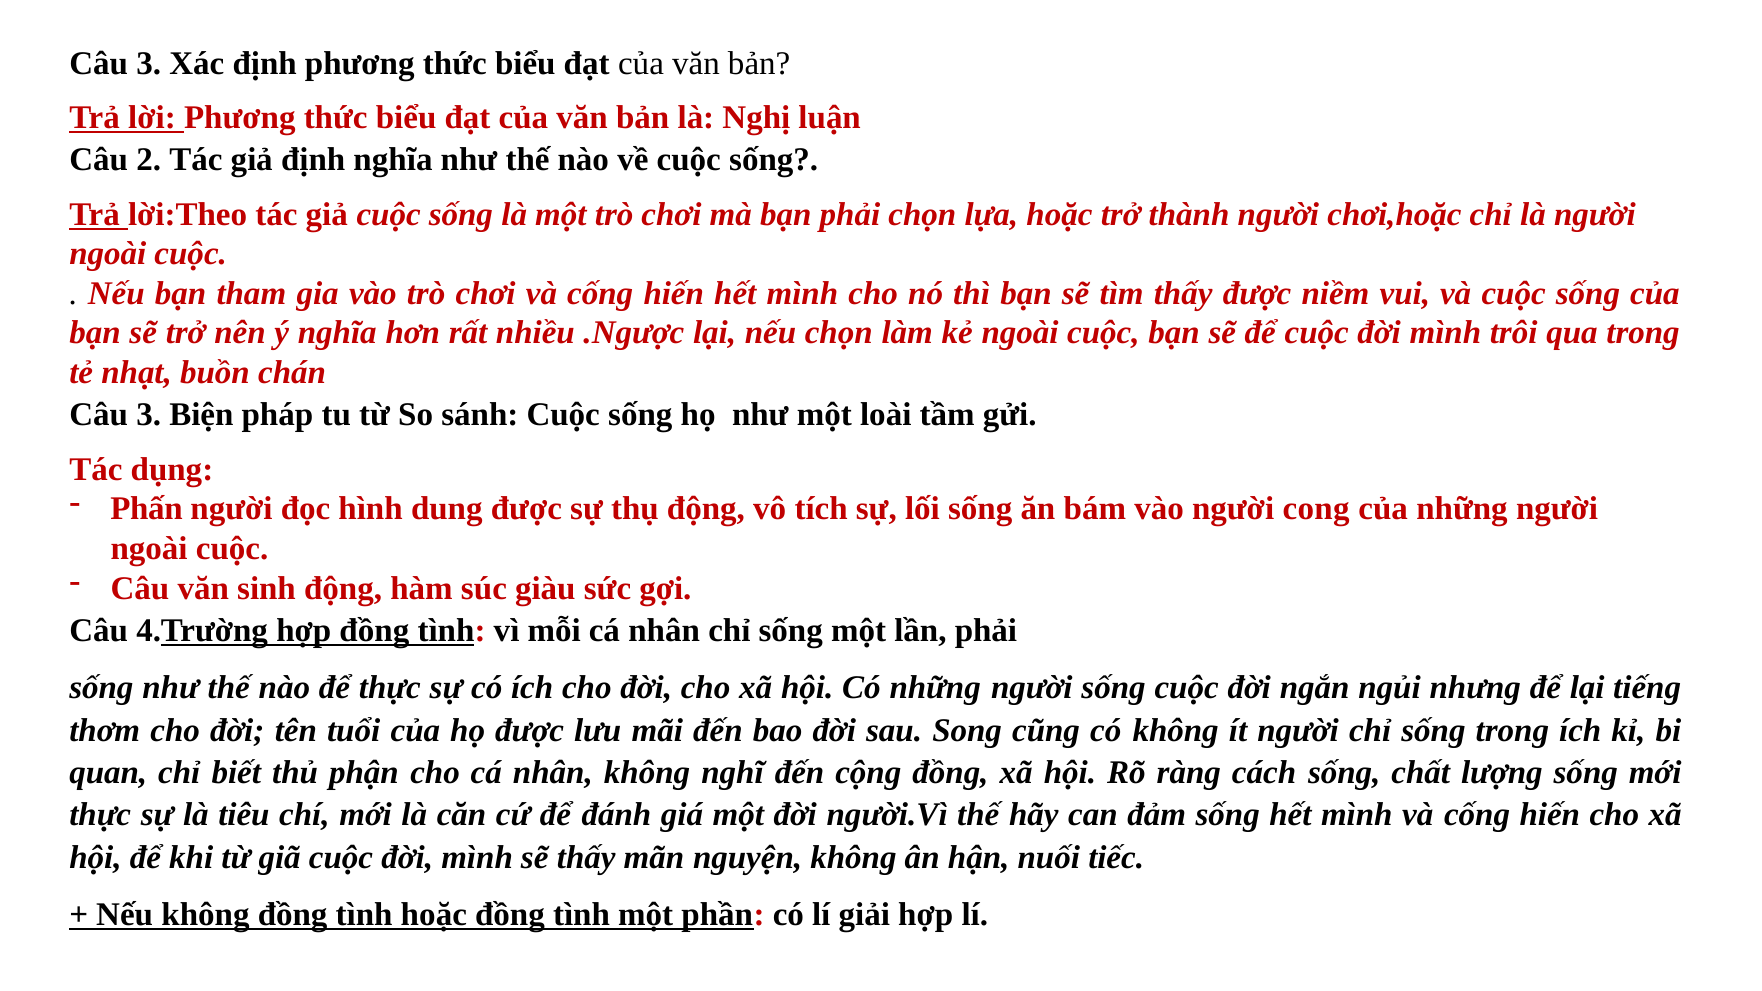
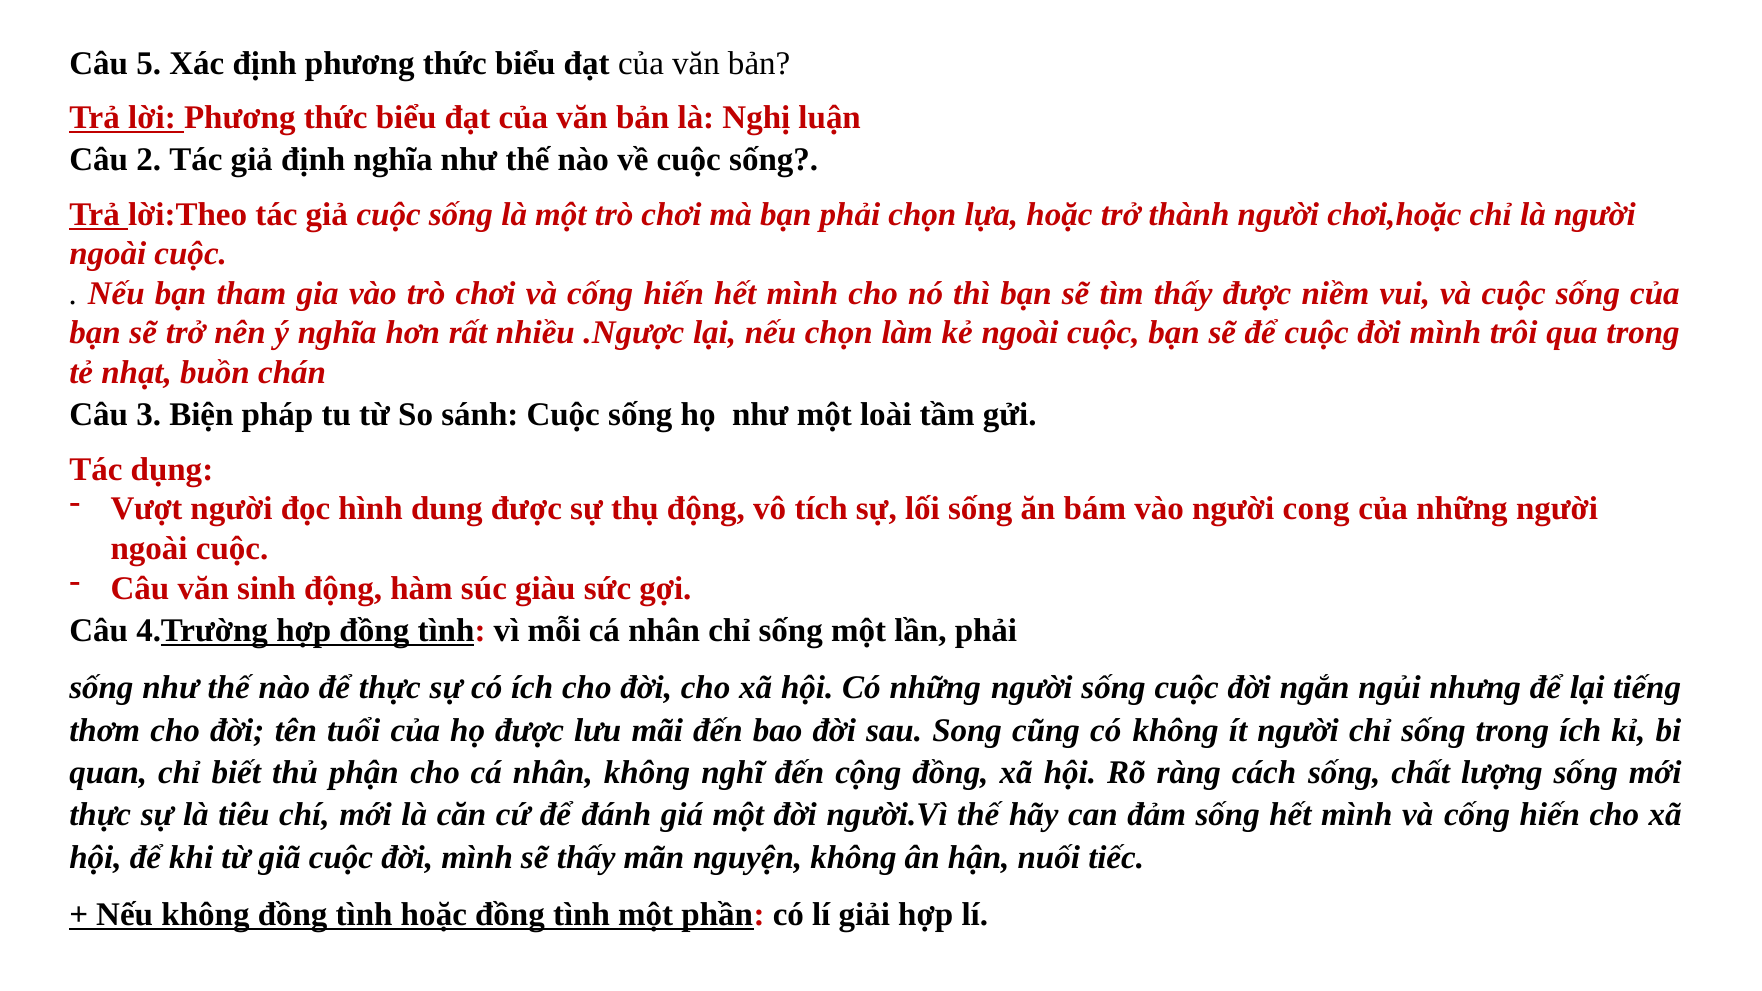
3 at (149, 63): 3 -> 5
Phấn: Phấn -> Vượt
